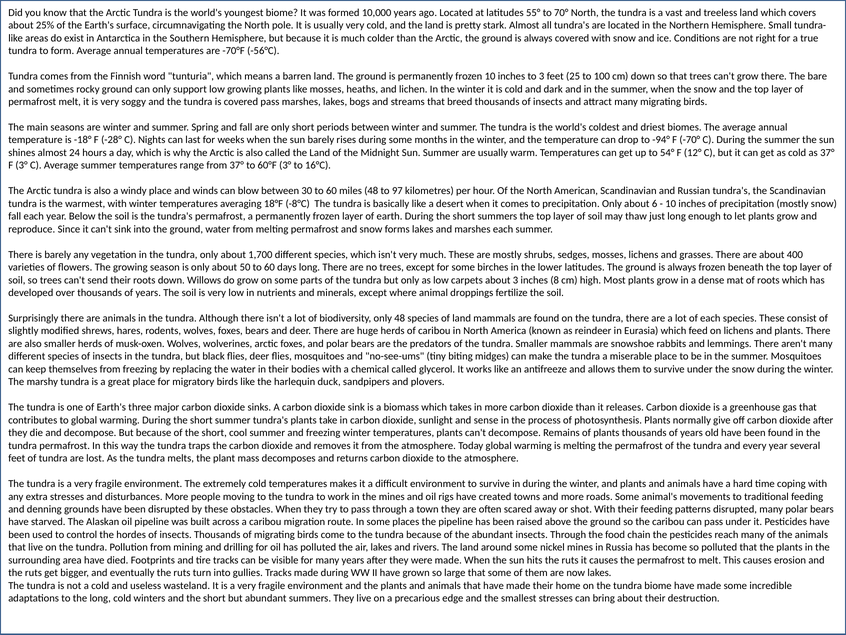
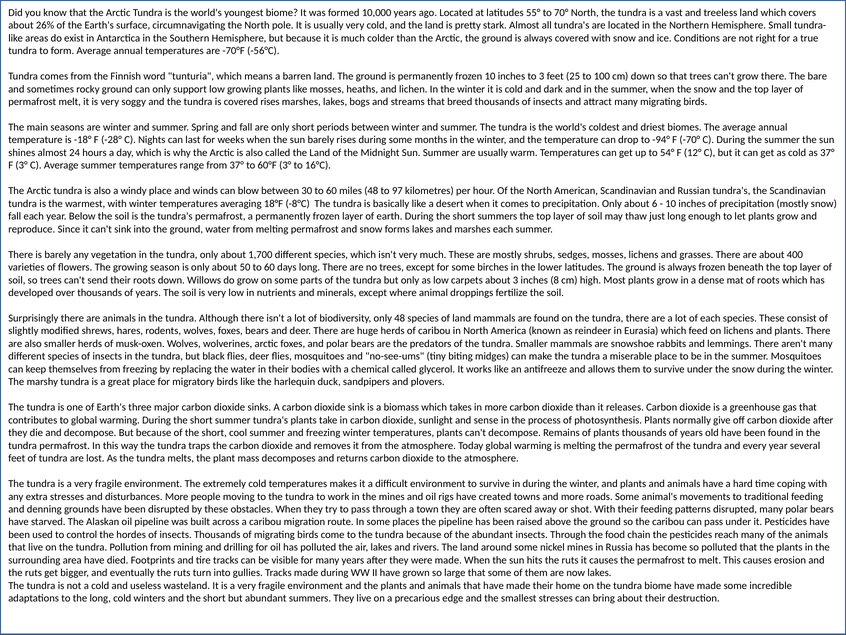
25%: 25% -> 26%
covered pass: pass -> rises
